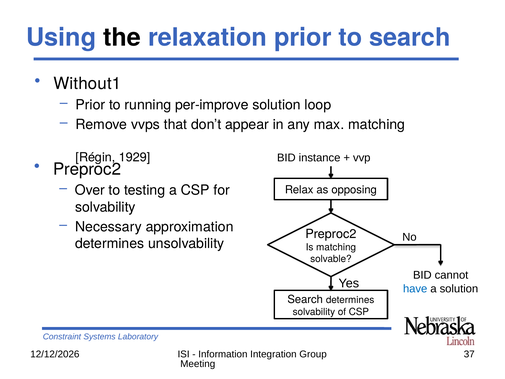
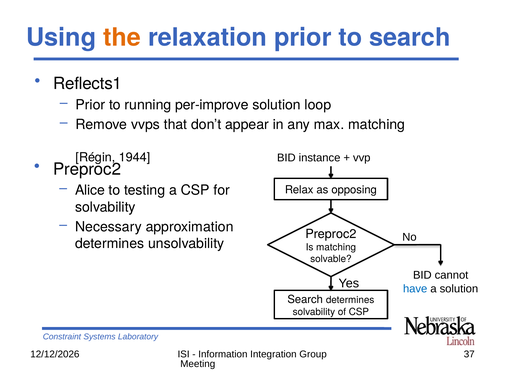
the colour: black -> orange
Without1: Without1 -> Reflects1
1929: 1929 -> 1944
Over: Over -> Alice
